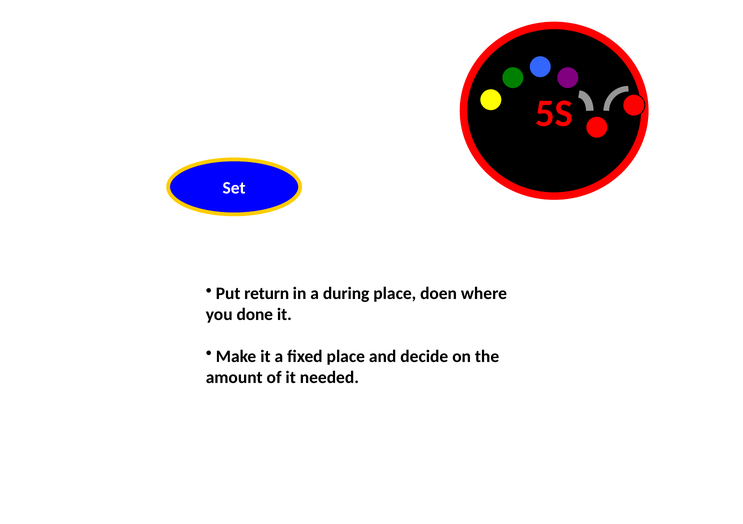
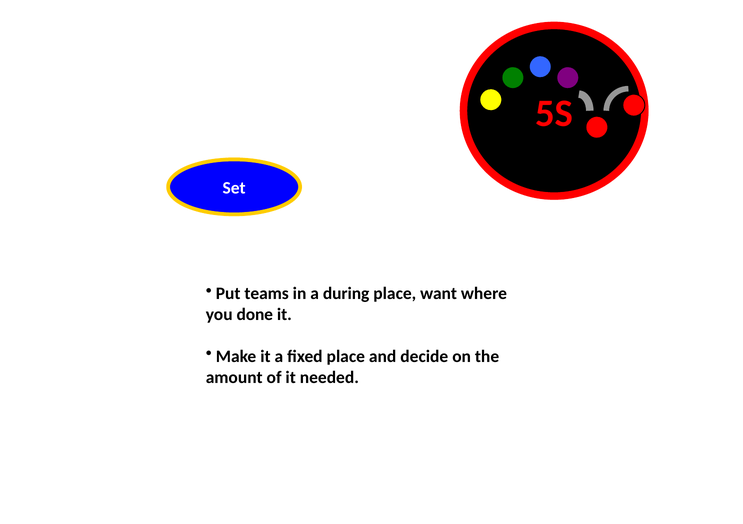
return: return -> teams
doen: doen -> want
